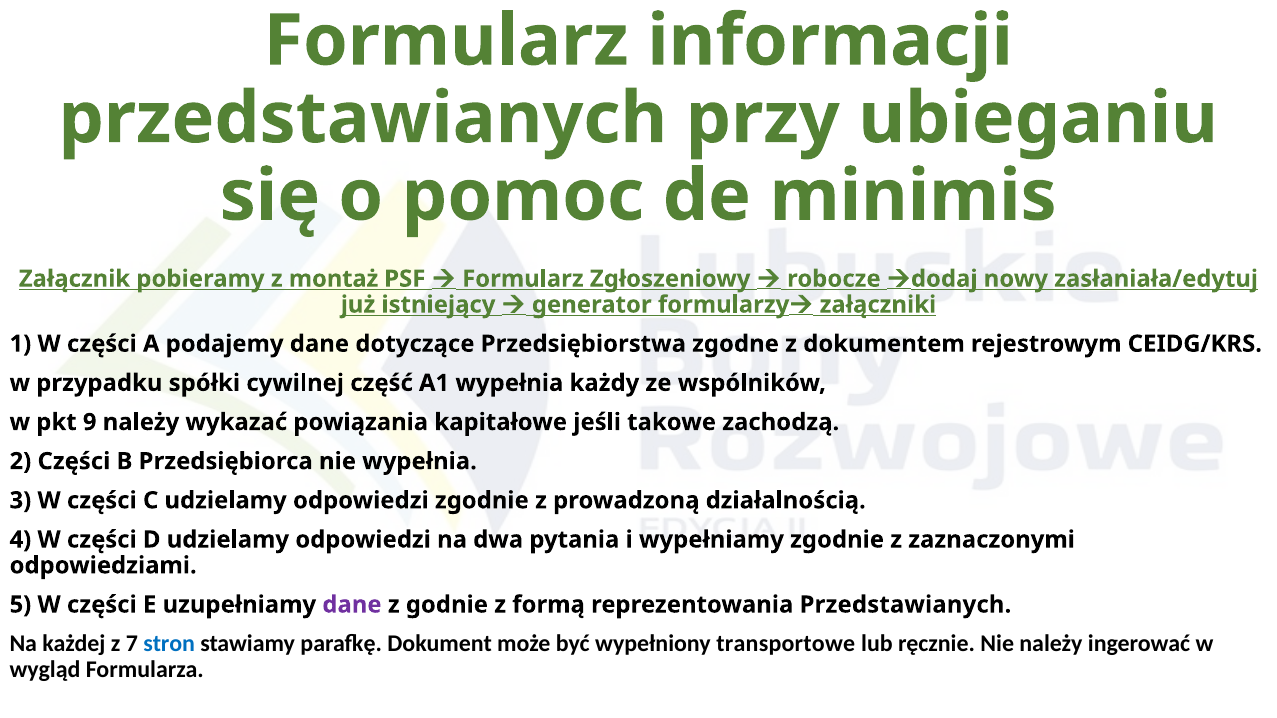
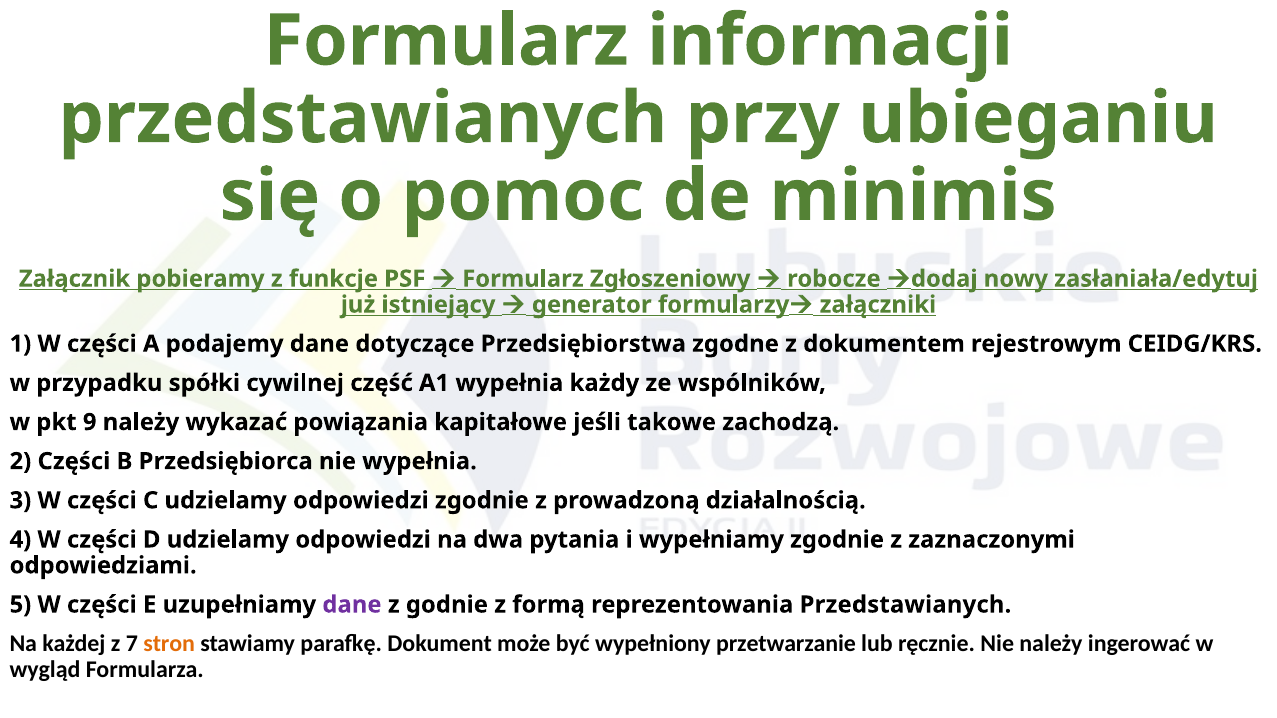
montaż: montaż -> funkcje
stron colour: blue -> orange
transportowe: transportowe -> przetwarzanie
